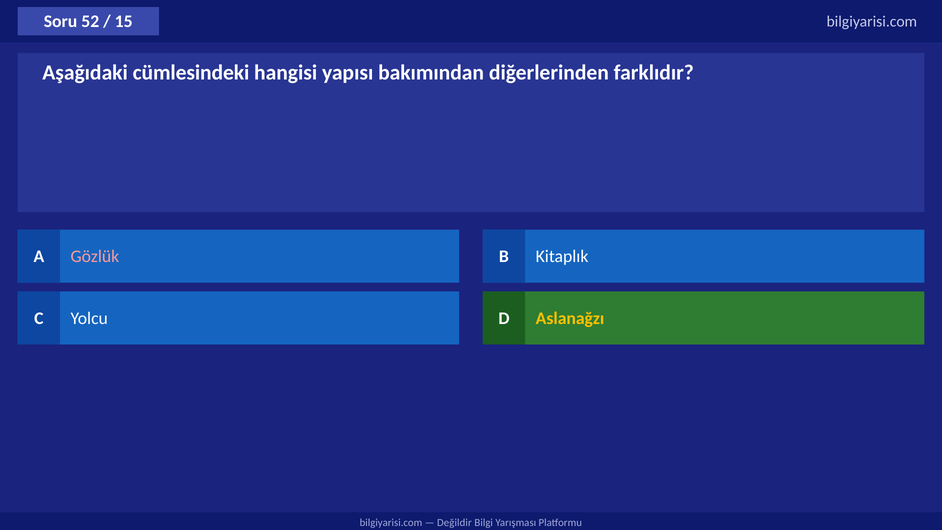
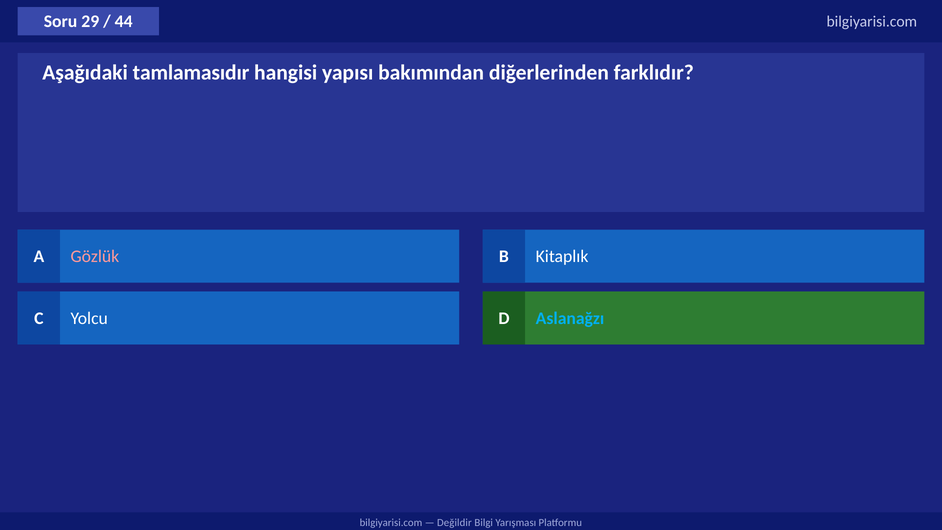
52: 52 -> 29
15: 15 -> 44
cümlesindeki: cümlesindeki -> tamlamasıdır
Aslanağzı colour: yellow -> light blue
